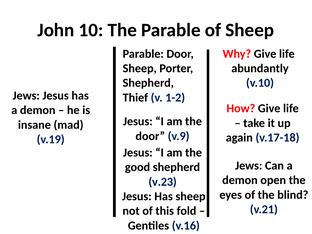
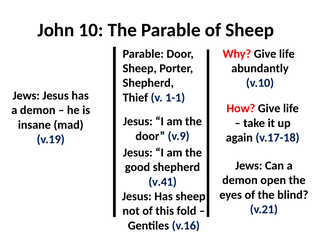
1-2: 1-2 -> 1-1
v.23: v.23 -> v.41
